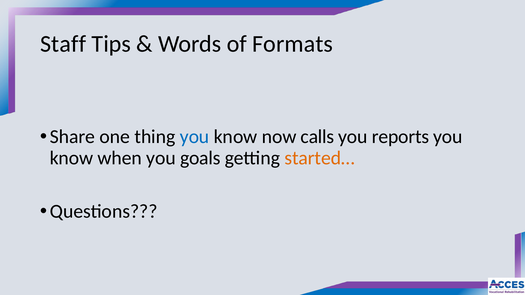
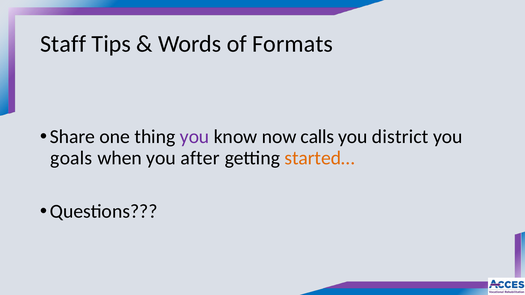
you at (195, 137) colour: blue -> purple
reports: reports -> district
know at (71, 158): know -> goals
goals: goals -> after
